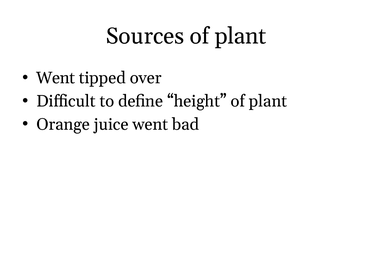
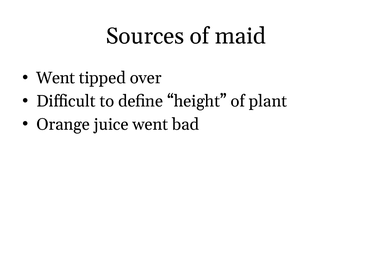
Sources of plant: plant -> maid
